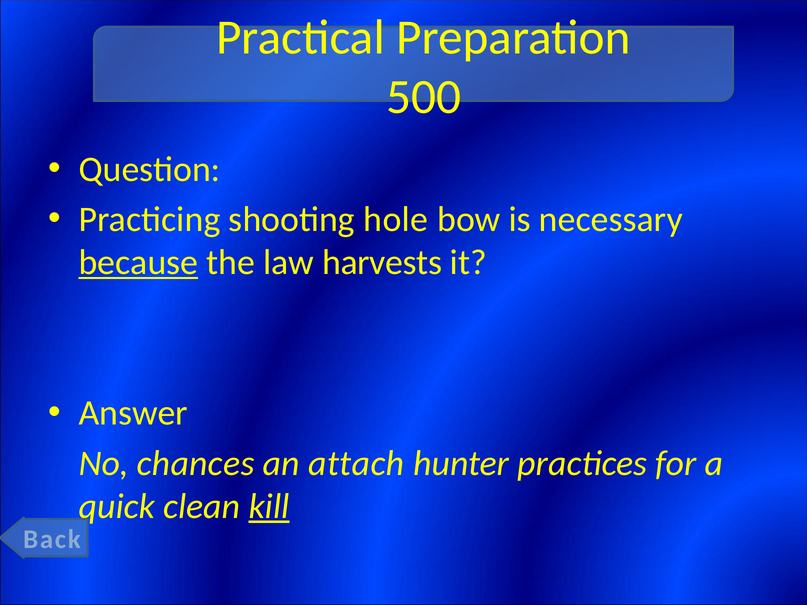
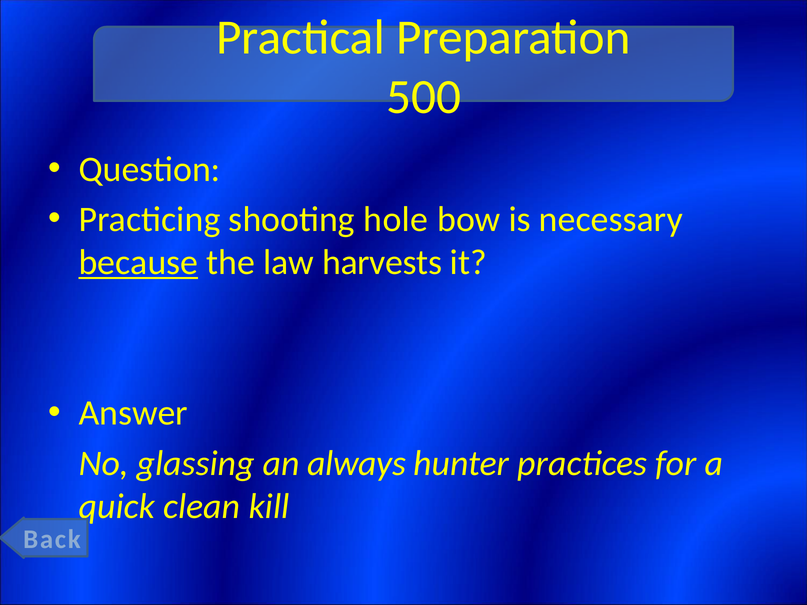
chances: chances -> glassing
attach: attach -> always
kill underline: present -> none
